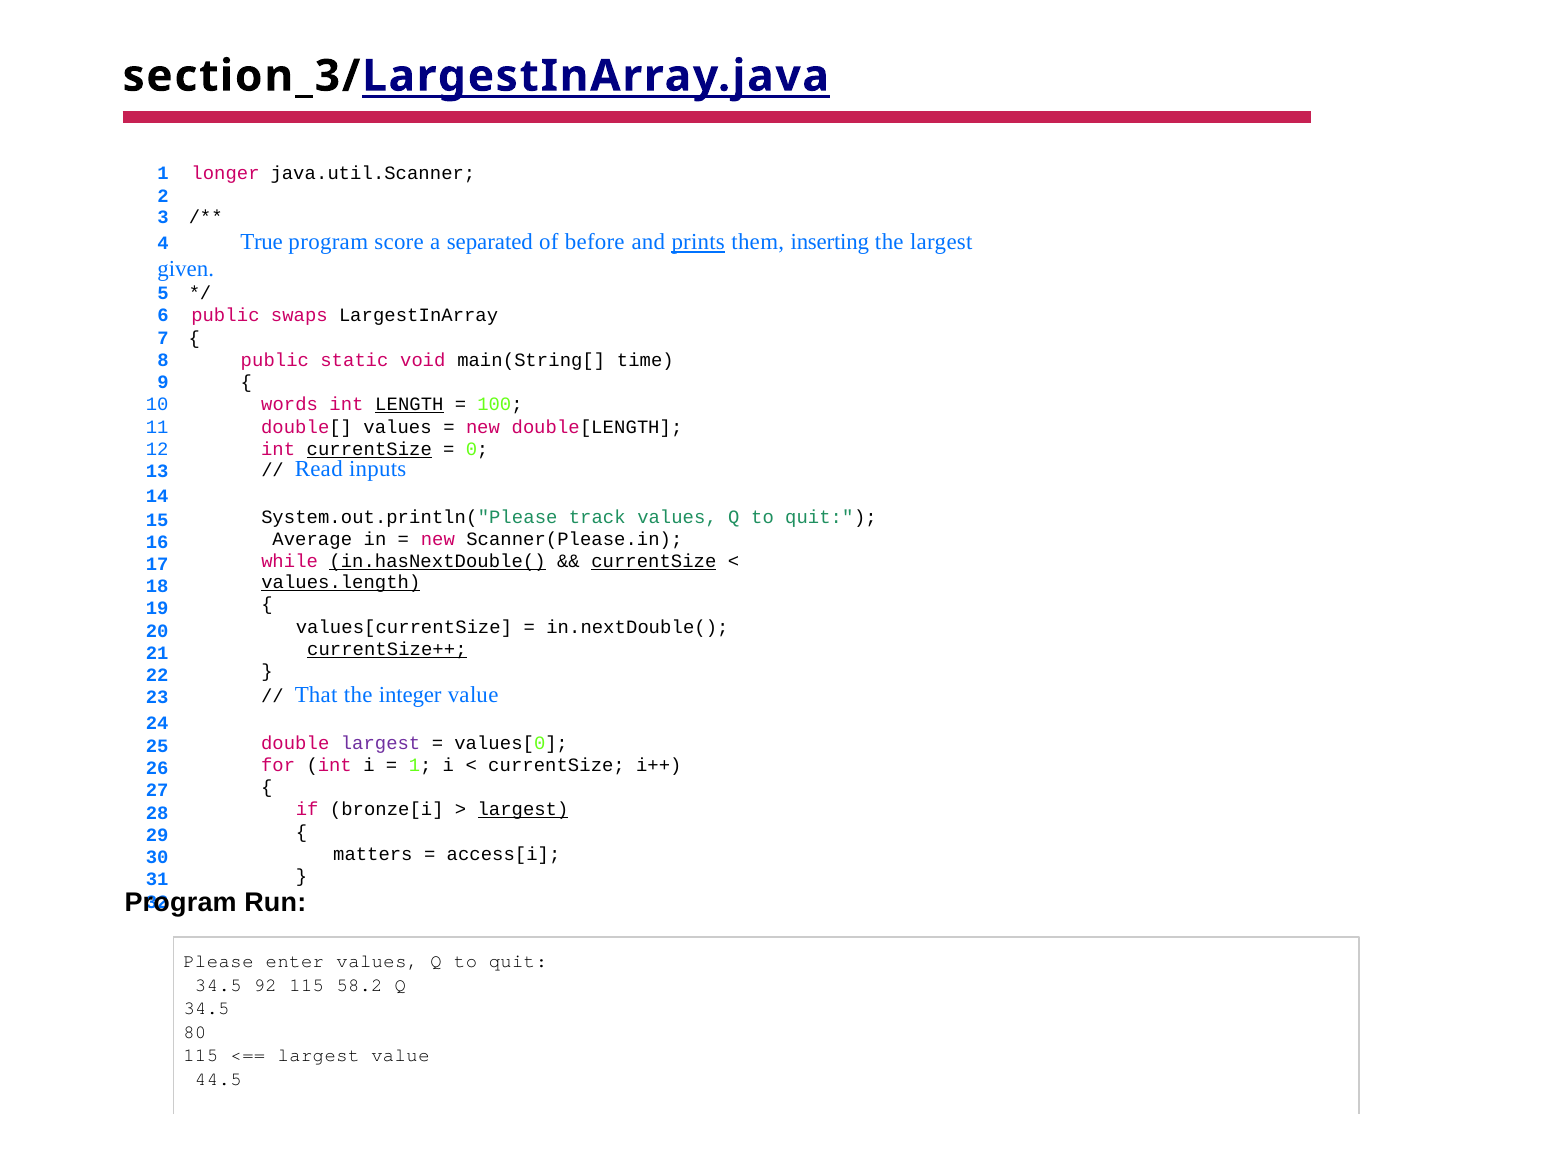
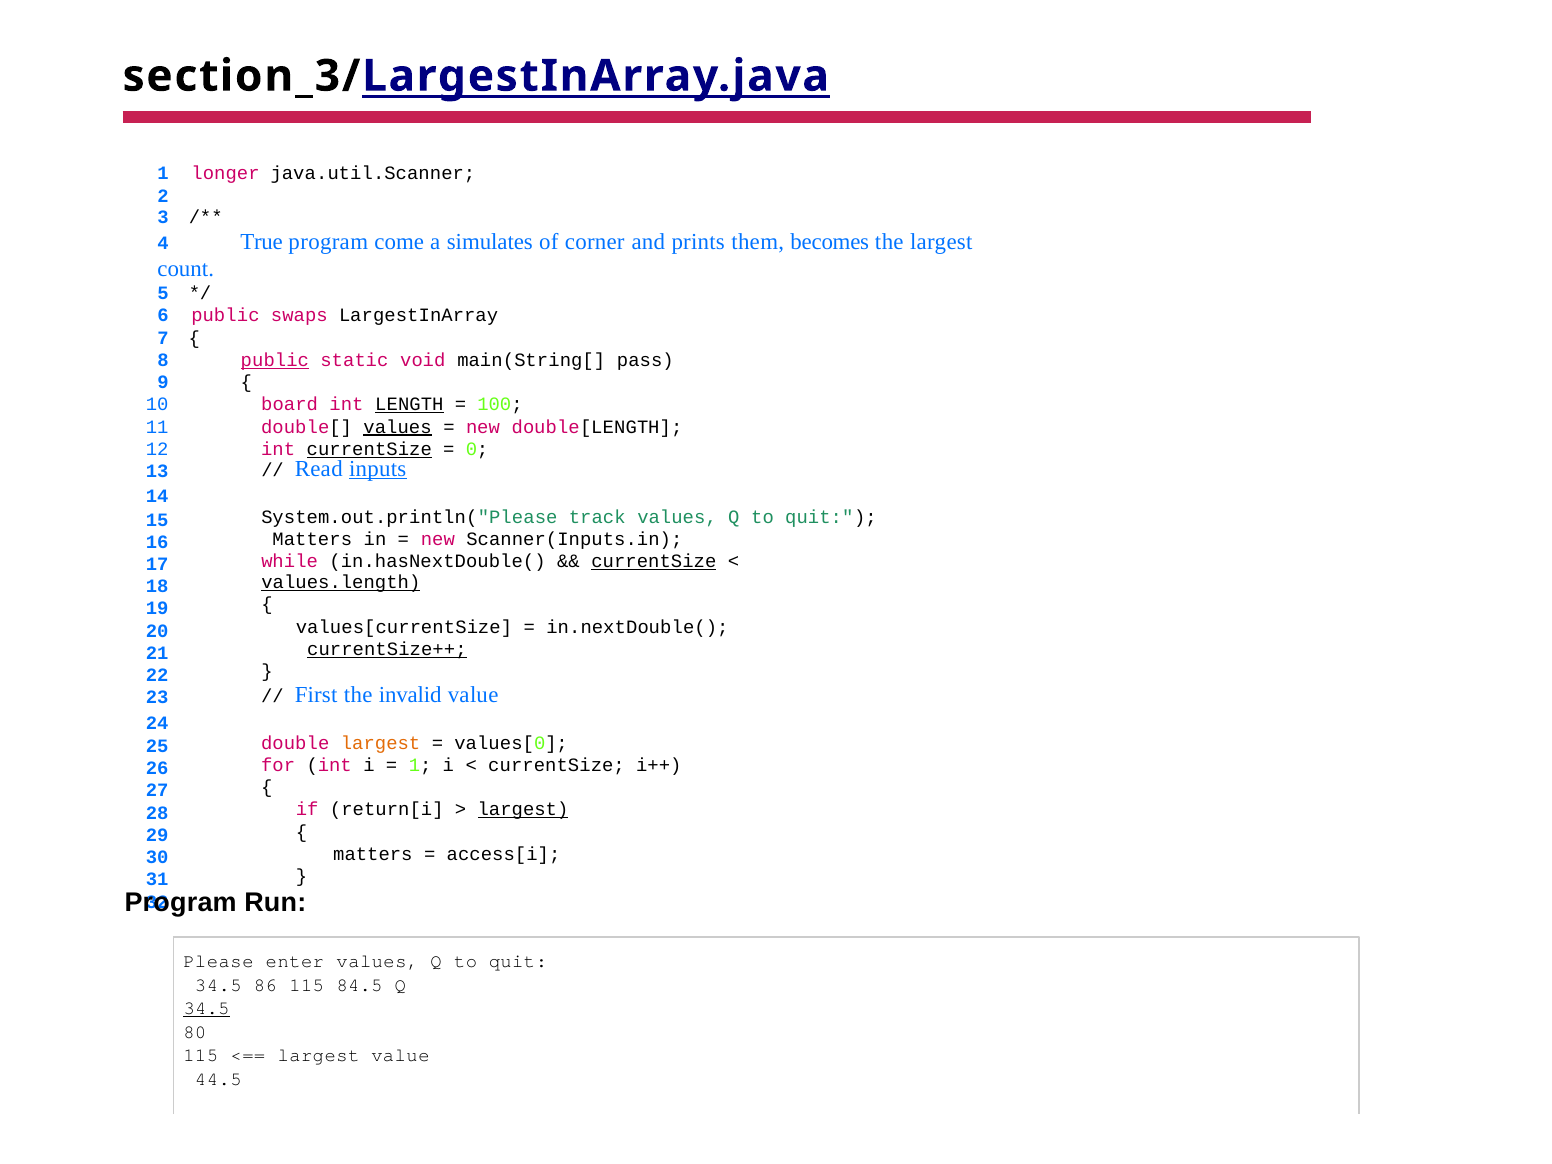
score: score -> come
separated: separated -> simulates
before: before -> corner
prints underline: present -> none
inserting: inserting -> becomes
given: given -> count
public at (275, 360) underline: none -> present
time: time -> pass
words: words -> board
values at (398, 427) underline: none -> present
inputs underline: none -> present
Average at (312, 540): Average -> Matters
Scanner(Please.in: Scanner(Please.in -> Scanner(Inputs.in
in.hasNextDouble( underline: present -> none
That: That -> First
integer: integer -> invalid
largest at (381, 743) colour: purple -> orange
bronze[i: bronze[i -> return[i
92: 92 -> 86
58.2: 58.2 -> 84.5
34.5 at (207, 1009) underline: none -> present
